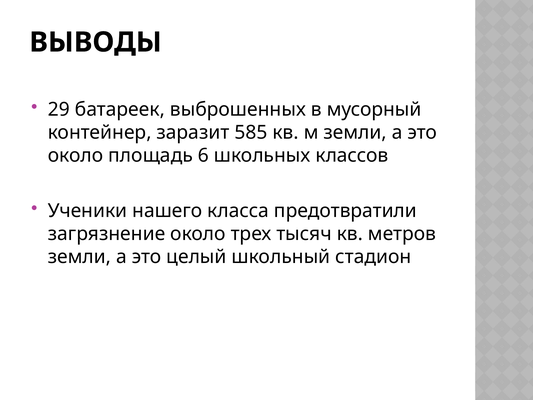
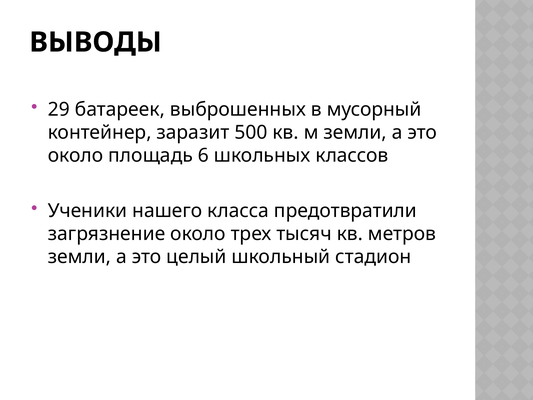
585: 585 -> 500
